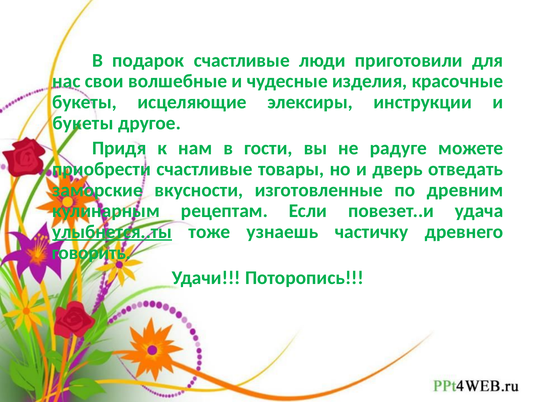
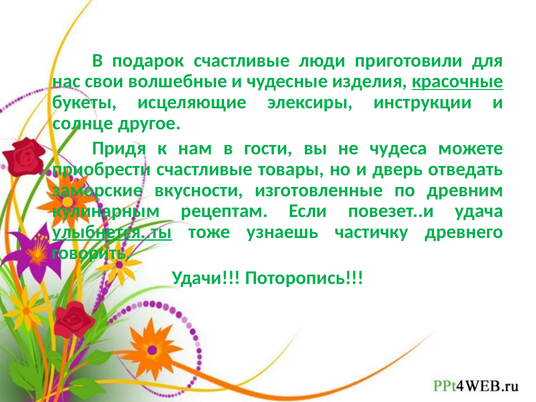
красочные underline: none -> present
букеты at (83, 123): букеты -> солнце
радуге: радуге -> чудеса
